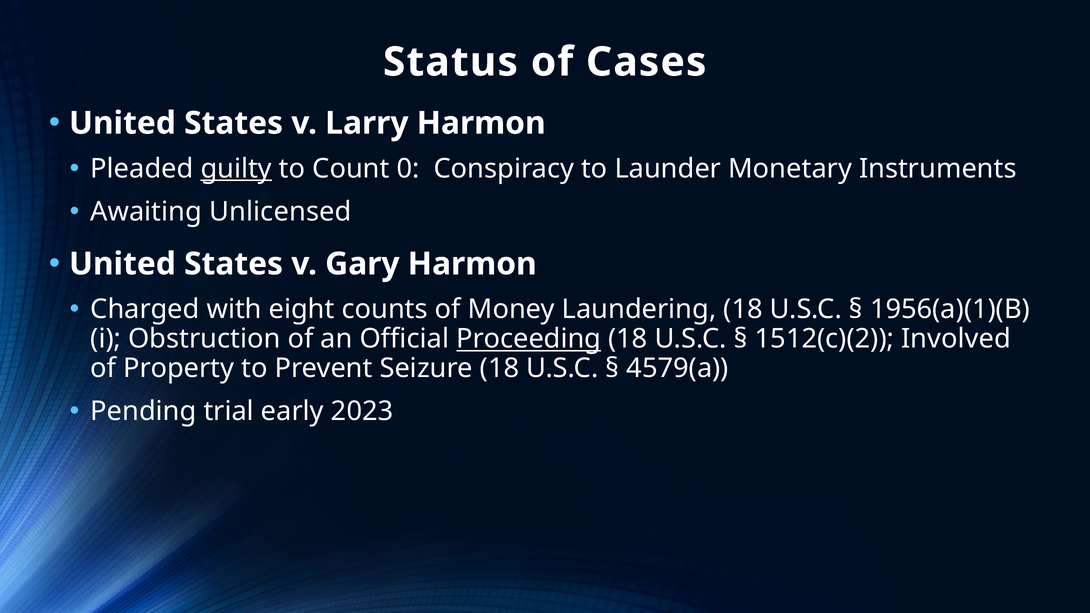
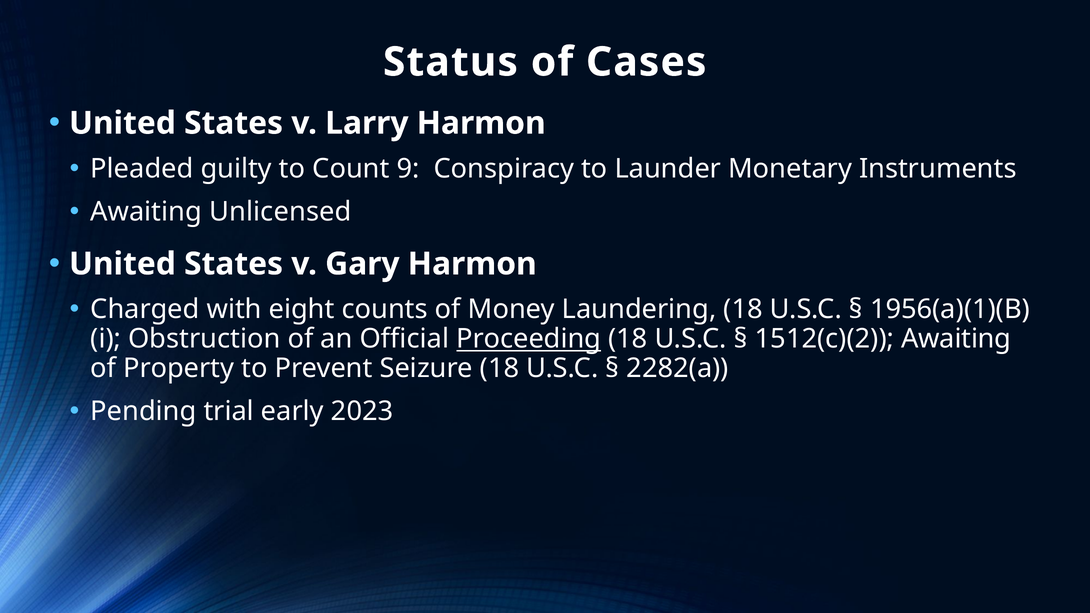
guilty underline: present -> none
0: 0 -> 9
1512(c)(2 Involved: Involved -> Awaiting
4579(a: 4579(a -> 2282(a
